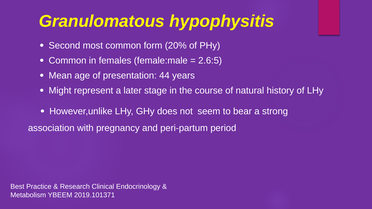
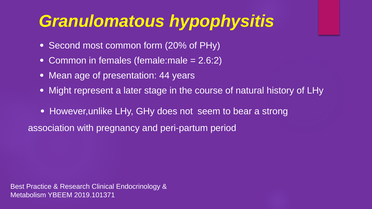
2.6:5: 2.6:5 -> 2.6:2
